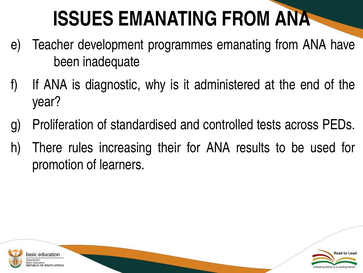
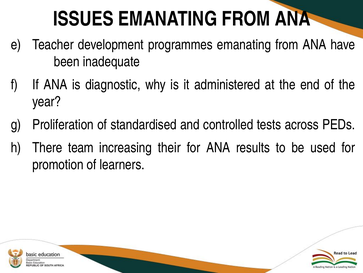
rules: rules -> team
